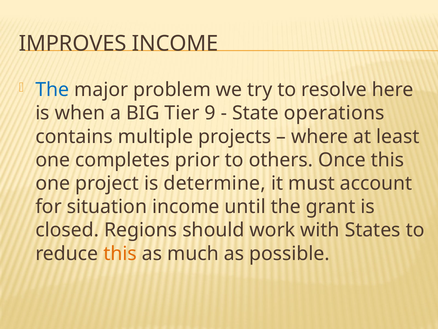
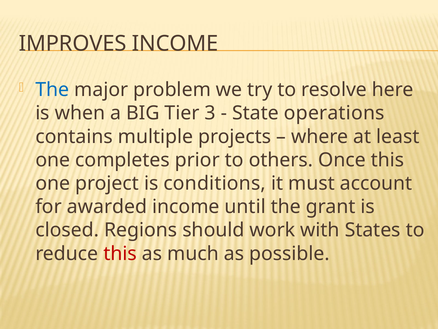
9: 9 -> 3
determine: determine -> conditions
situation: situation -> awarded
this at (120, 253) colour: orange -> red
